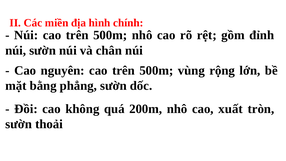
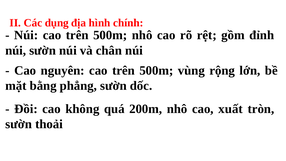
miền: miền -> dụng
